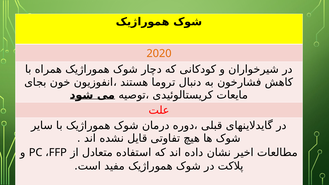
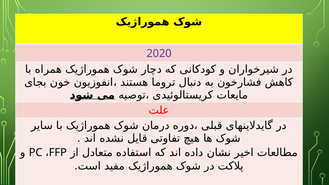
2020 colour: orange -> purple
